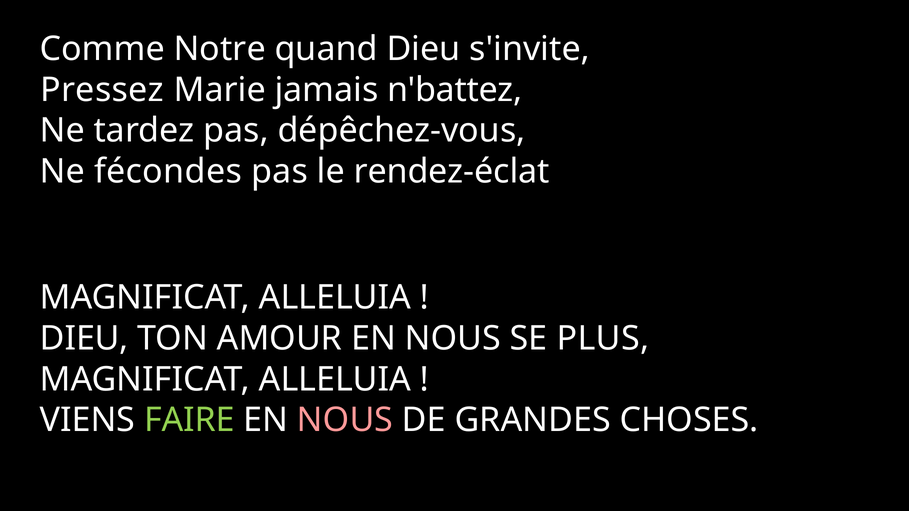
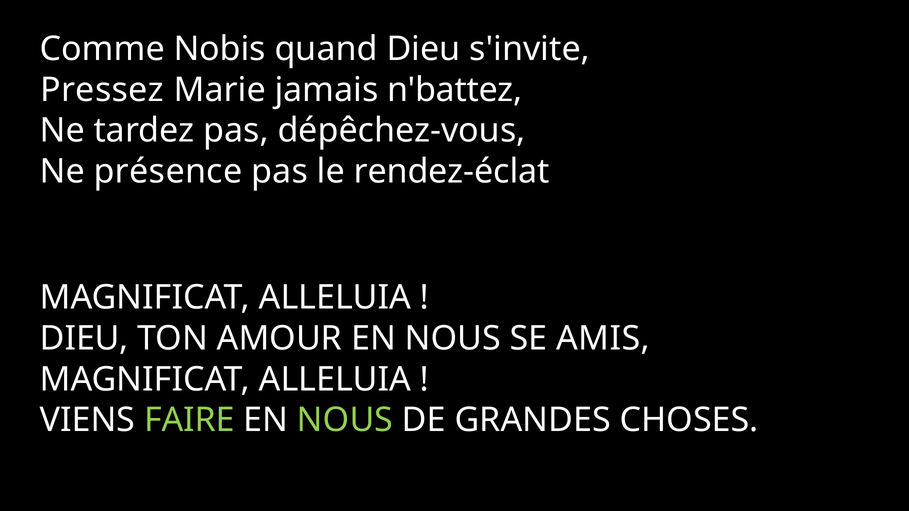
Notre: Notre -> Nobis
fécondes: fécondes -> présence
PLUS: PLUS -> AMIS
NOUS at (345, 420) colour: pink -> light green
